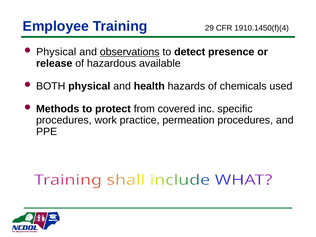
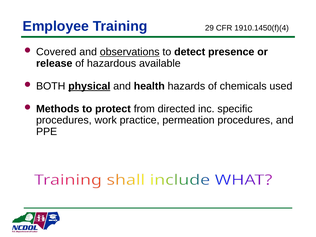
Physical at (56, 52): Physical -> Covered
physical at (89, 86) underline: none -> present
covered: covered -> directed
